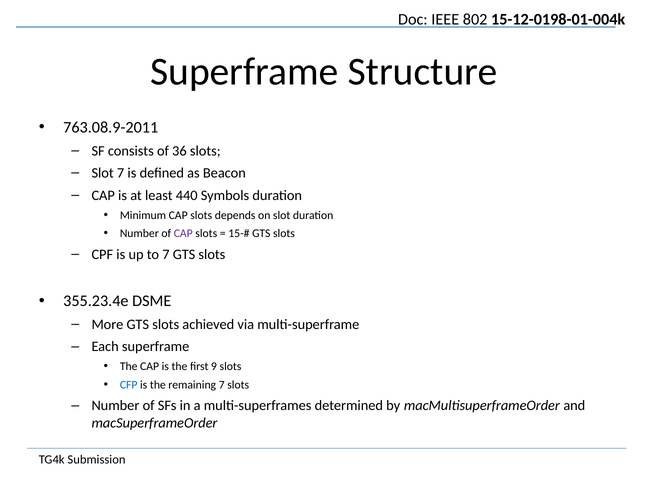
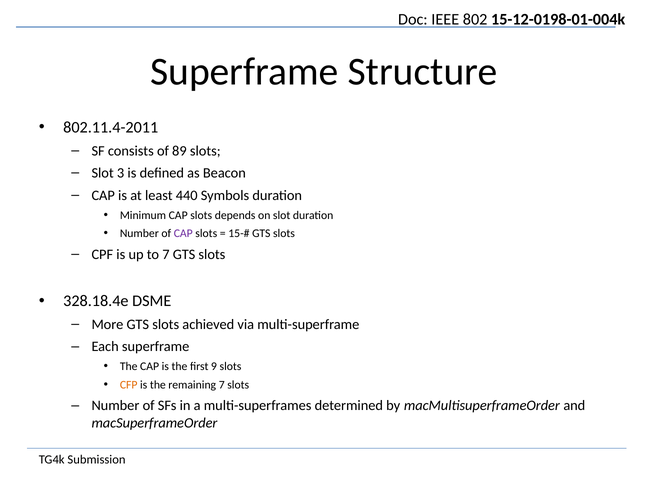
763.08.9-2011: 763.08.9-2011 -> 802.11.4-2011
36: 36 -> 89
Slot 7: 7 -> 3
355.23.4e: 355.23.4e -> 328.18.4e
CFP colour: blue -> orange
